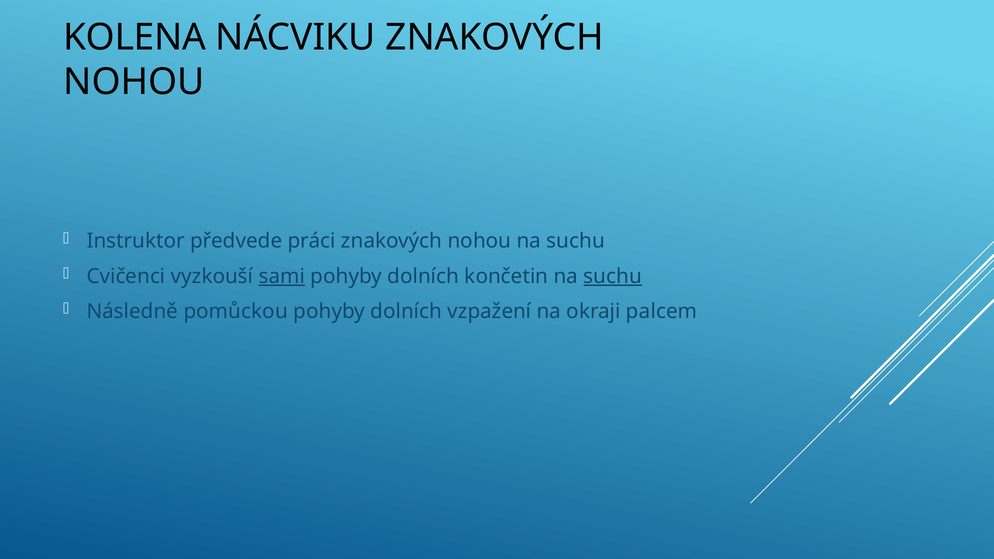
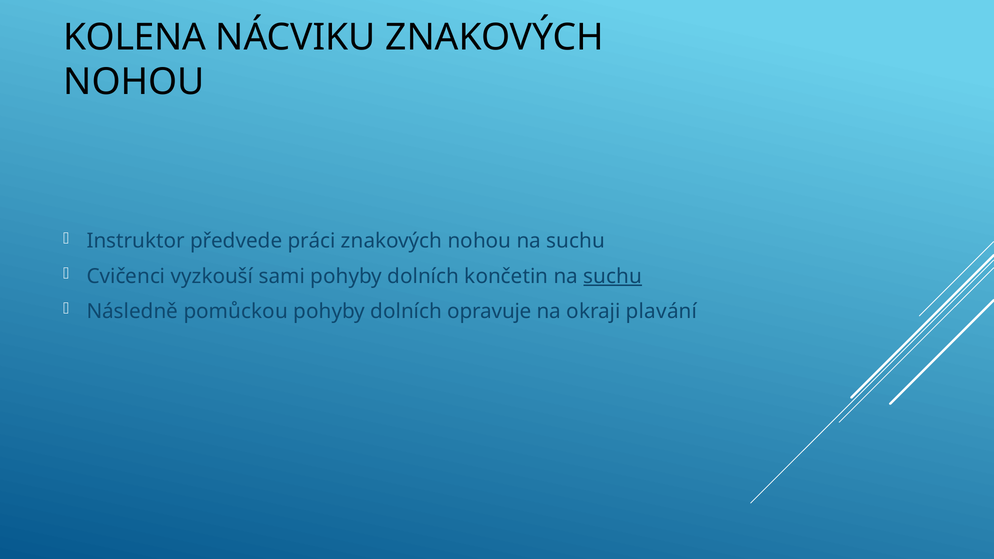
sami underline: present -> none
vzpažení: vzpažení -> opravuje
palcem: palcem -> plavání
